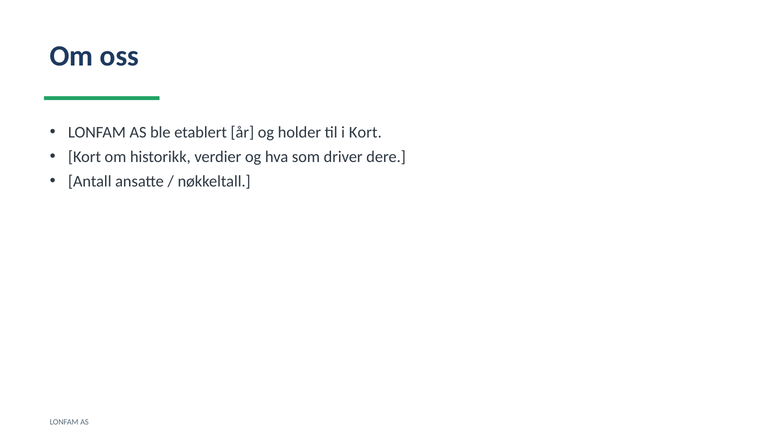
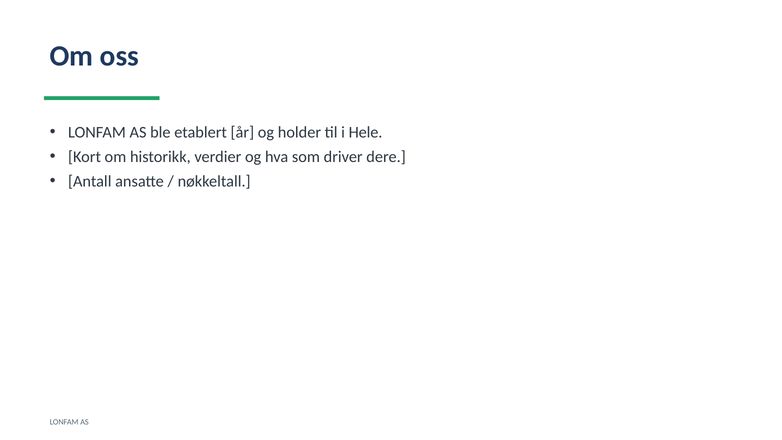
i Kort: Kort -> Hele
